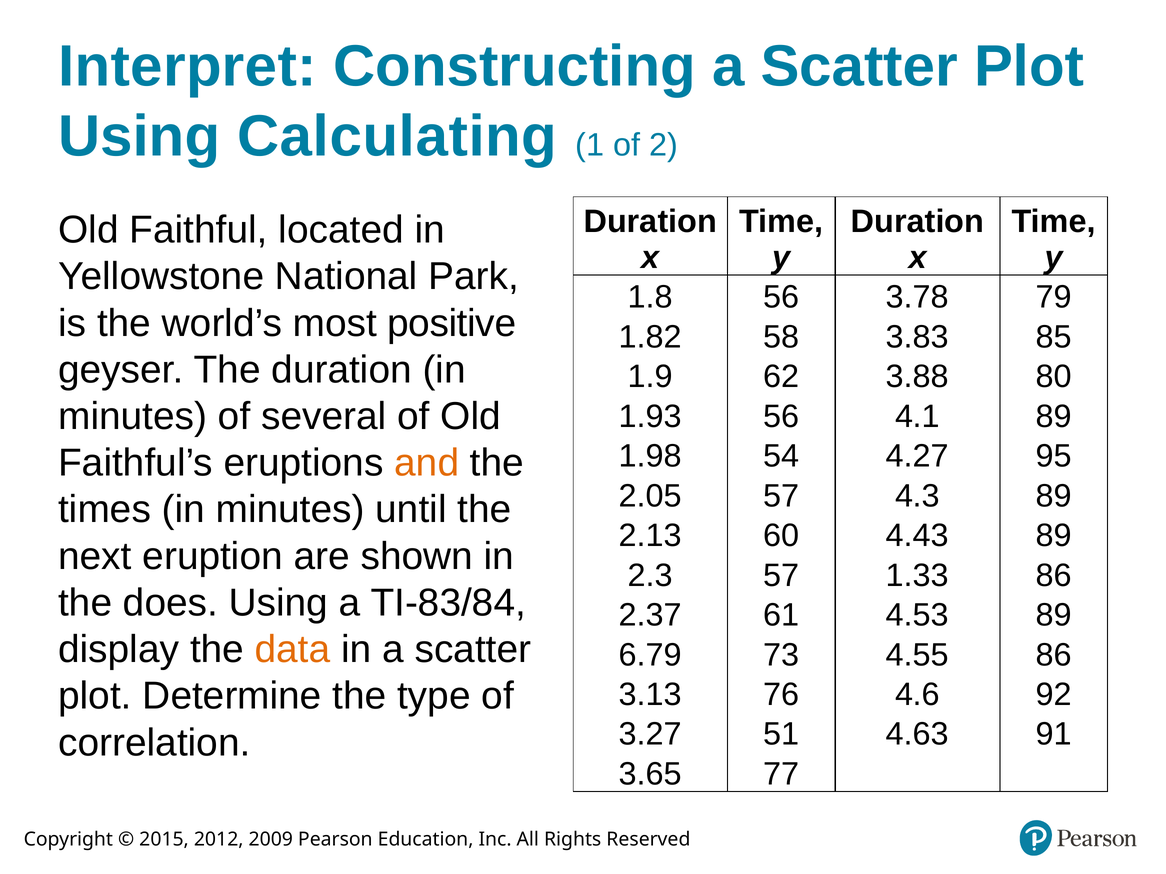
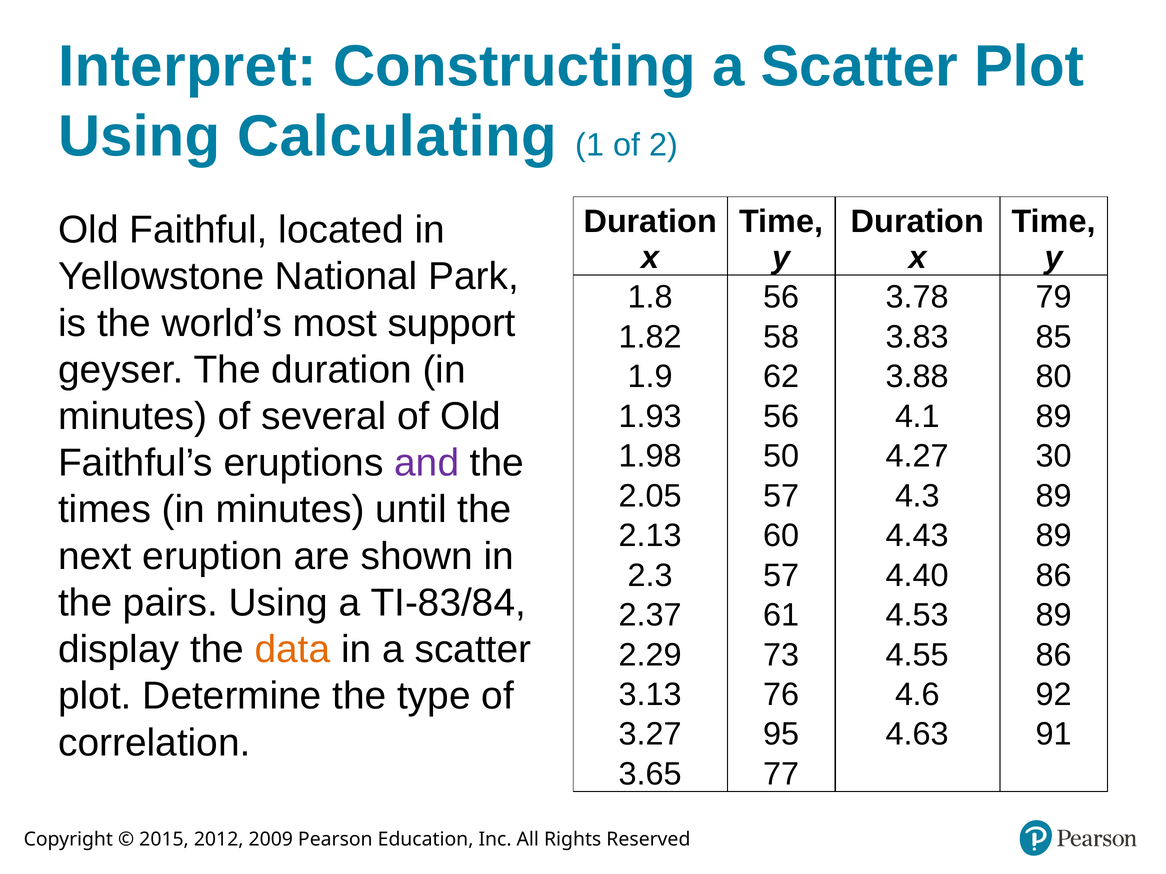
positive: positive -> support
54: 54 -> 50
95: 95 -> 30
and colour: orange -> purple
1.33: 1.33 -> 4.40
does: does -> pairs
6.79: 6.79 -> 2.29
51: 51 -> 95
